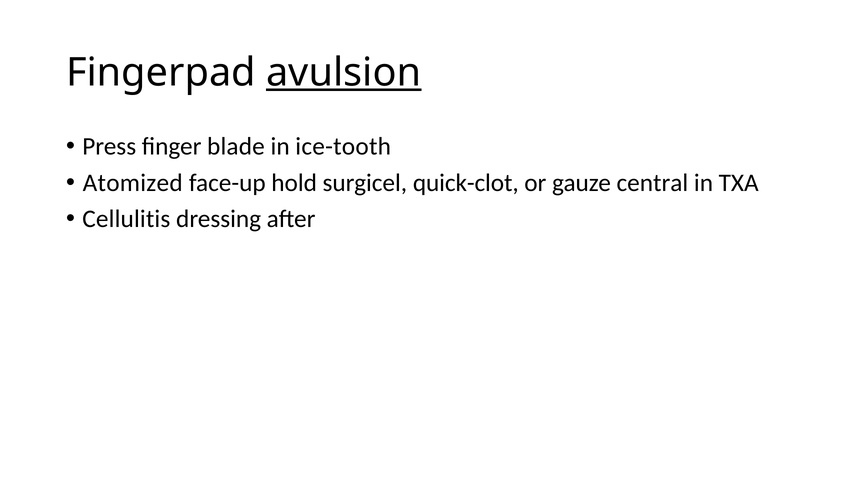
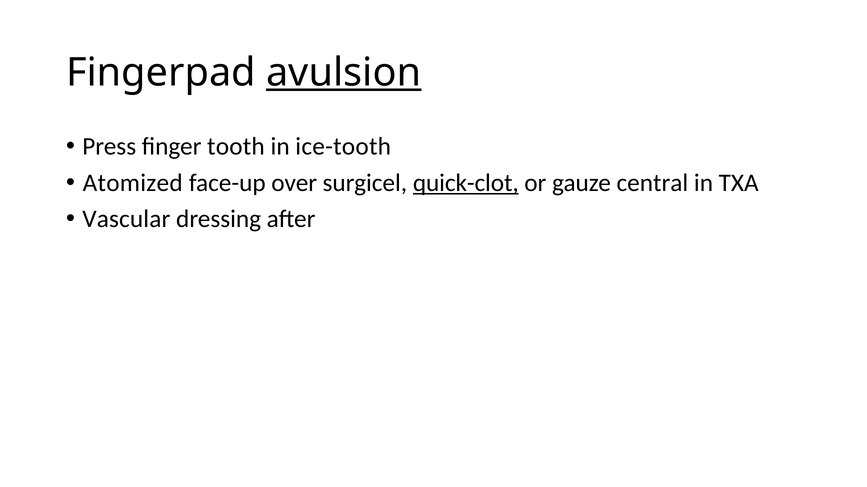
blade: blade -> tooth
hold: hold -> over
quick-clot underline: none -> present
Cellulitis: Cellulitis -> Vascular
